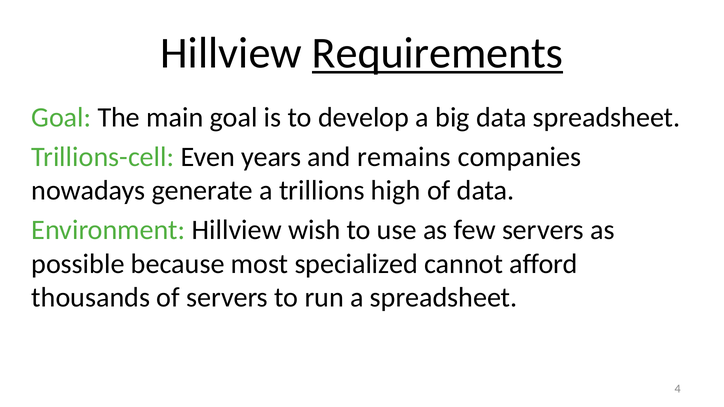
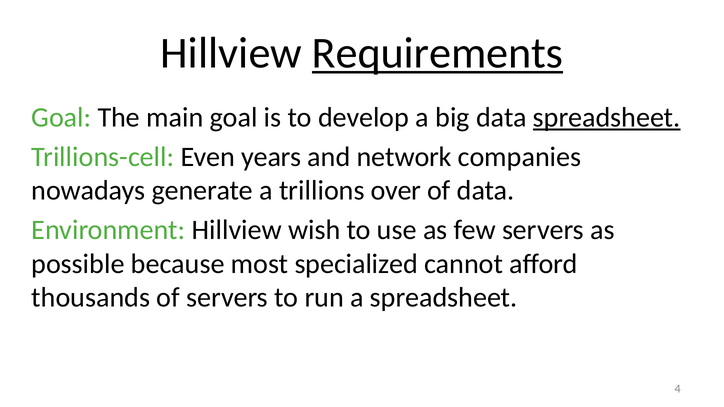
spreadsheet at (607, 118) underline: none -> present
remains: remains -> network
high: high -> over
